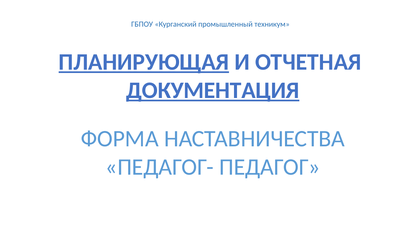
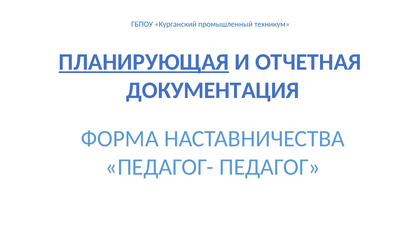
ДОКУМЕНТАЦИЯ underline: present -> none
